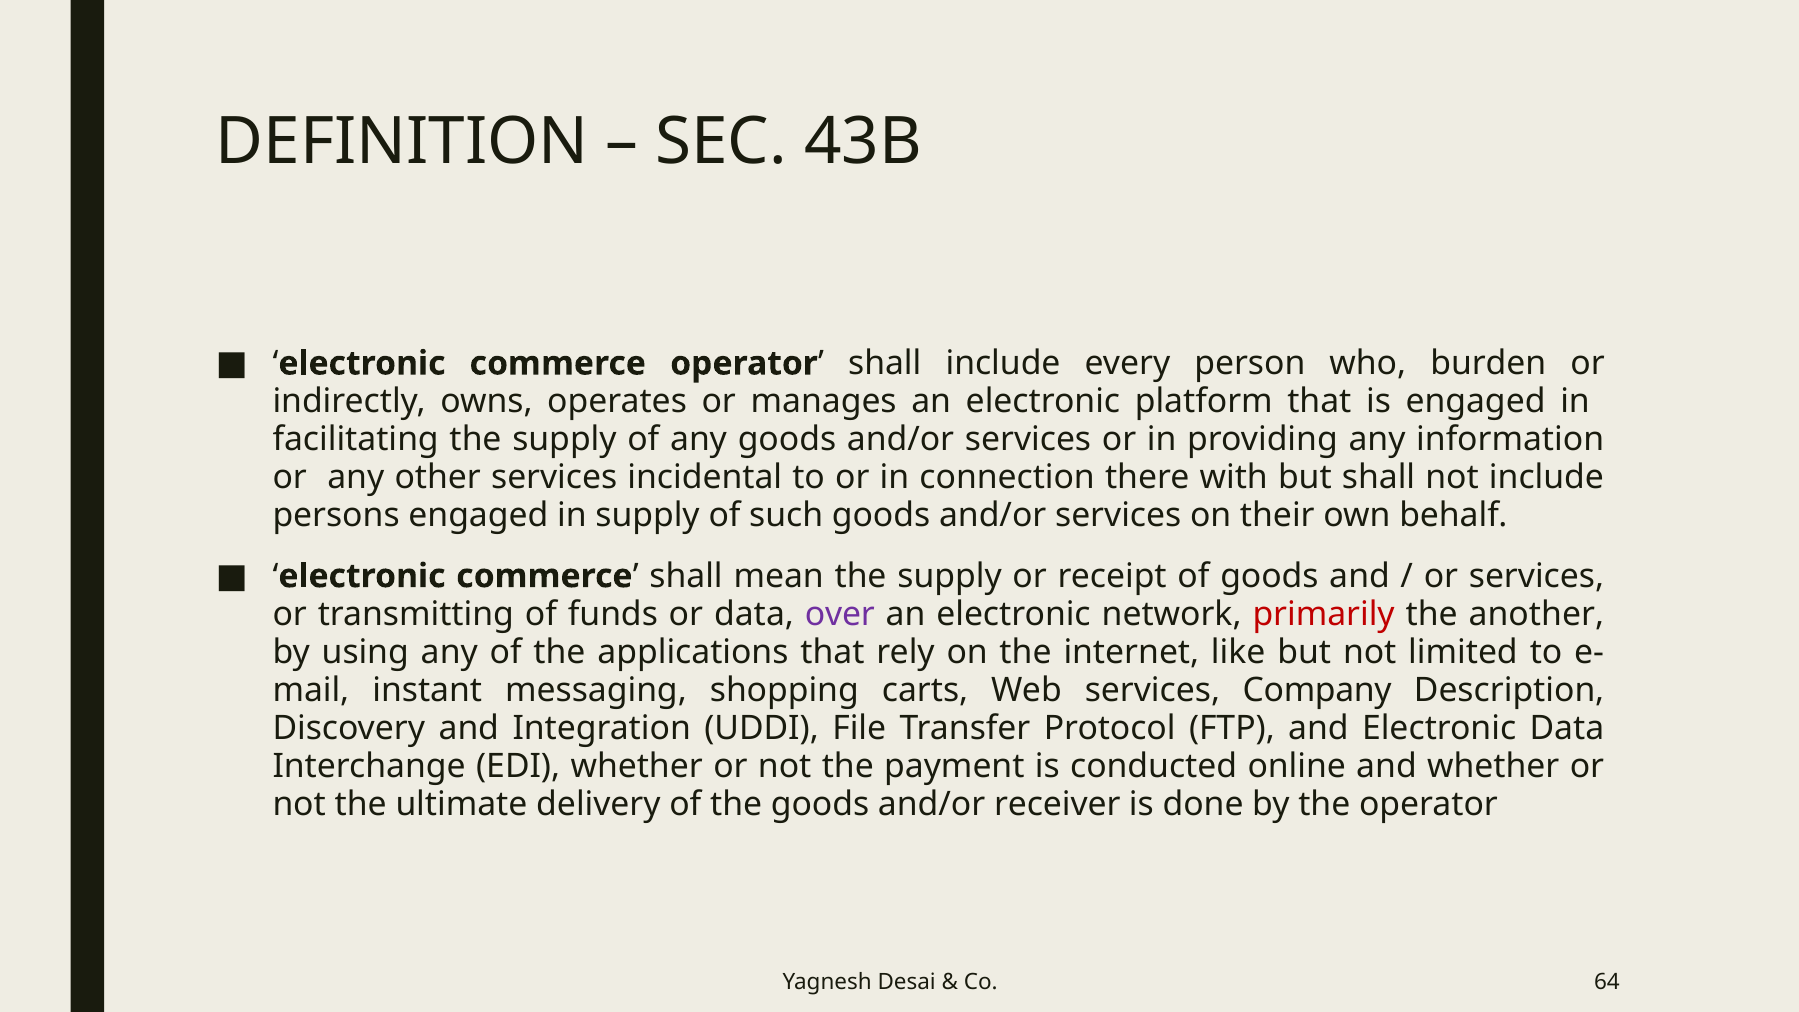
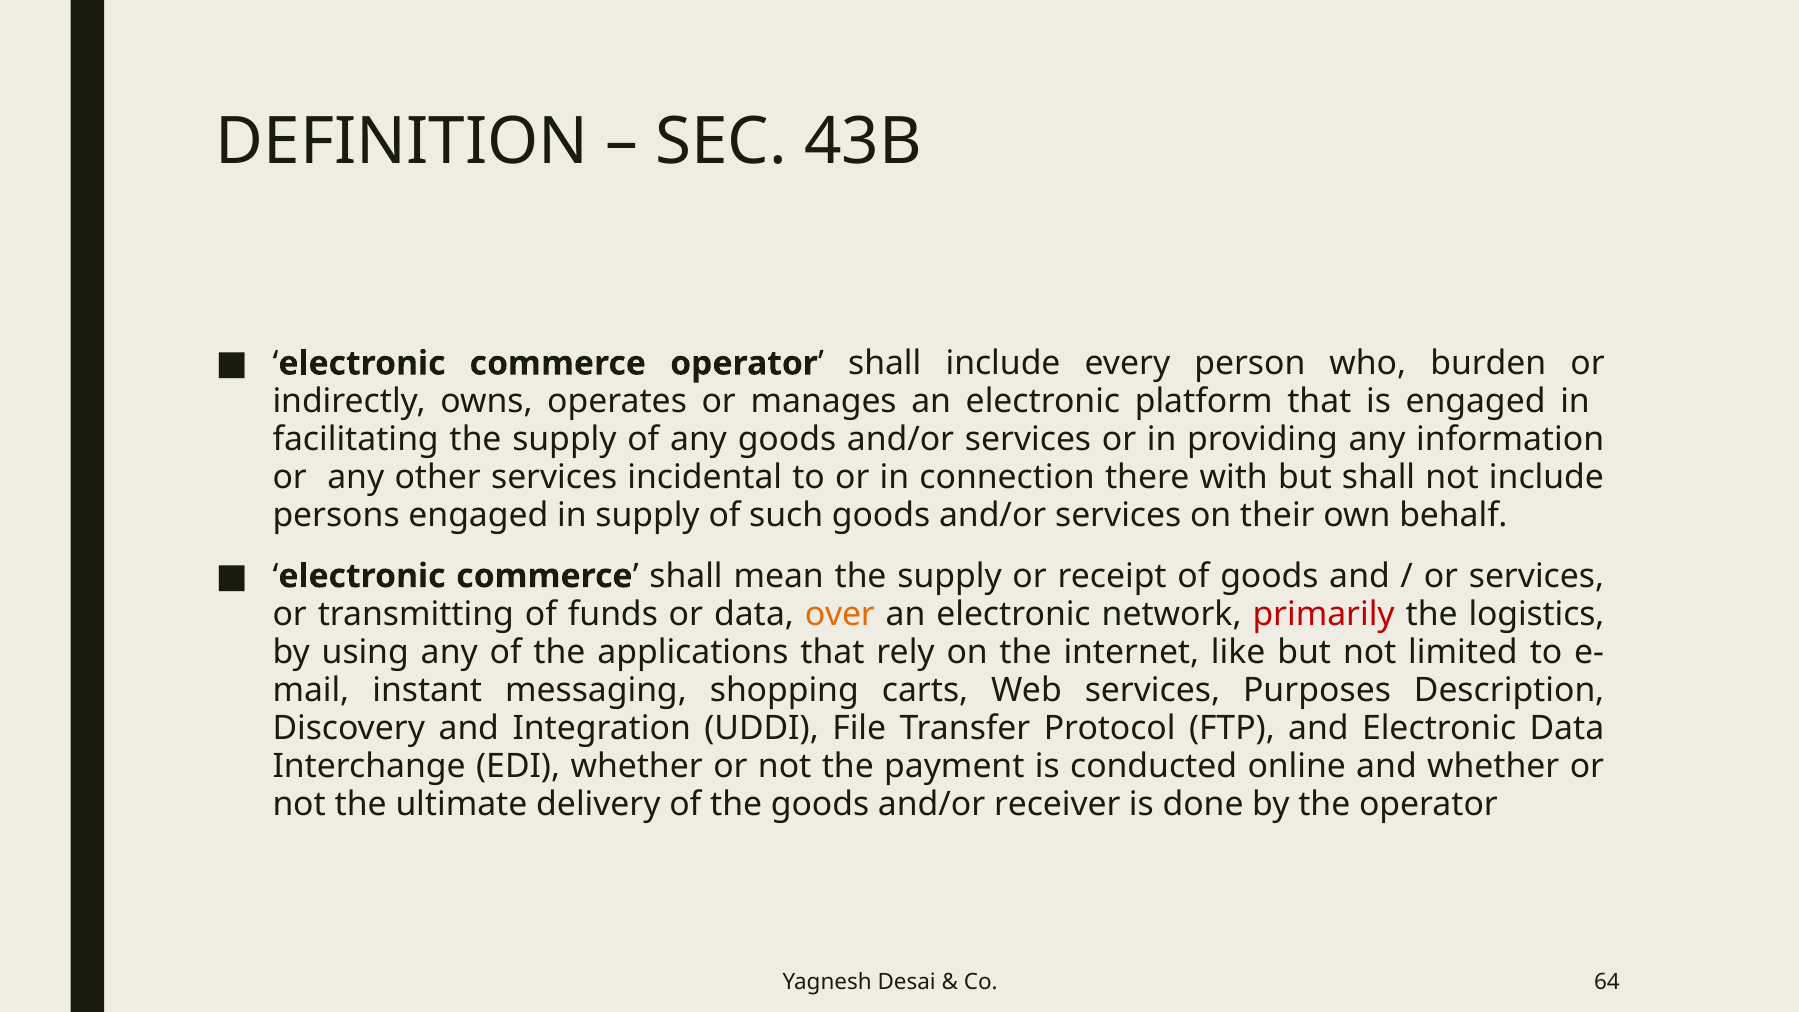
over colour: purple -> orange
another: another -> logistics
Company: Company -> Purposes
